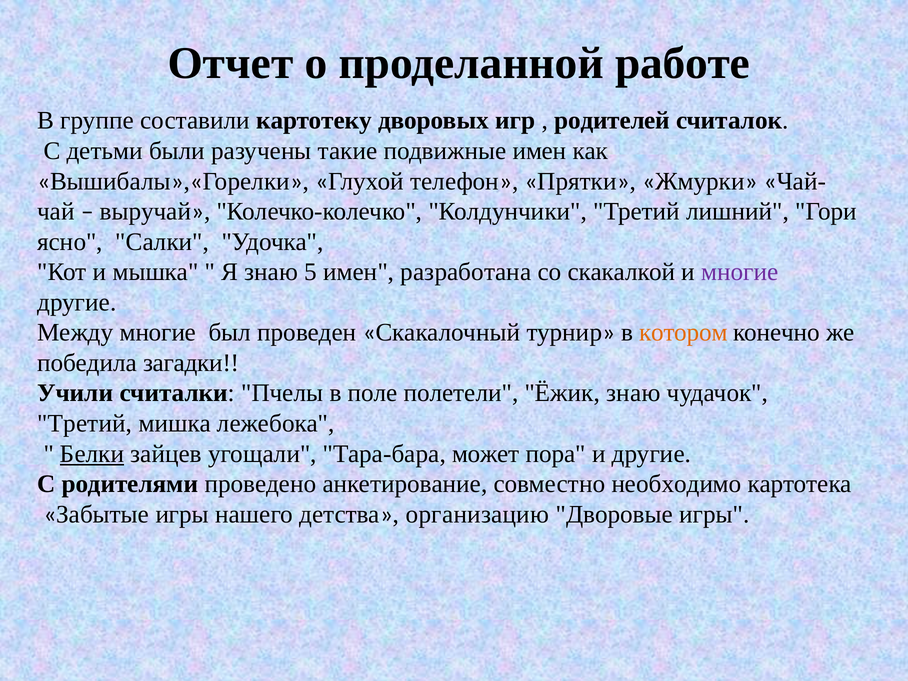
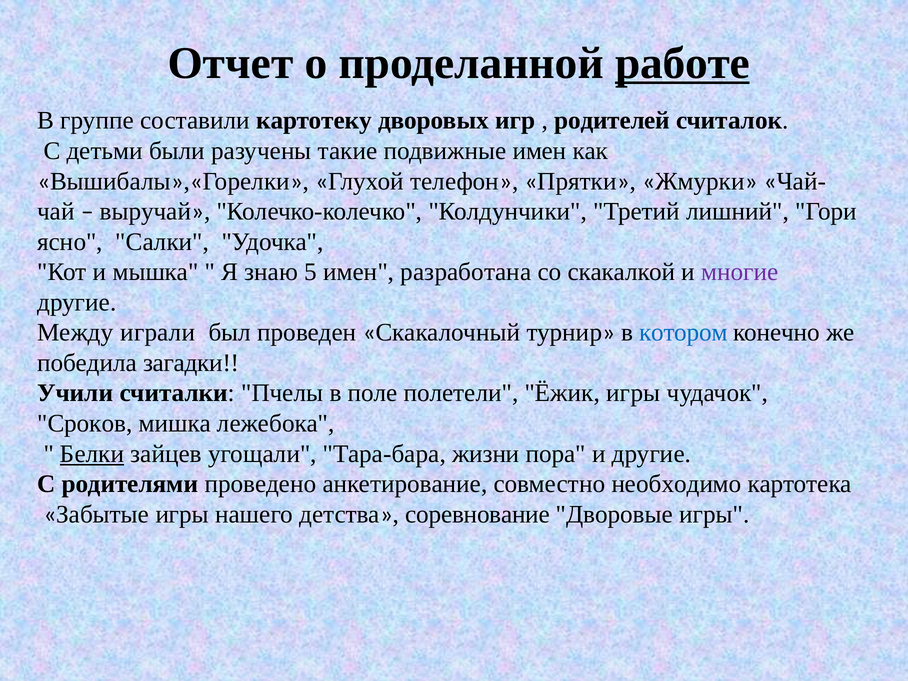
работе underline: none -> present
Между многие: многие -> играли
котором colour: orange -> blue
Ёжик знаю: знаю -> игры
Третий at (85, 423): Третий -> Сроков
может: может -> жизни
организацию: организацию -> соревнование
